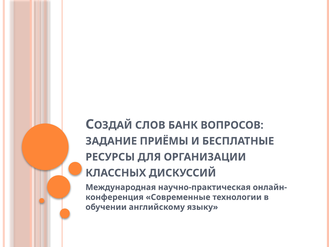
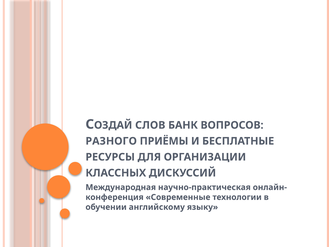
ЗАДАНИЕ: ЗАДАНИЕ -> РАЗНОГО
